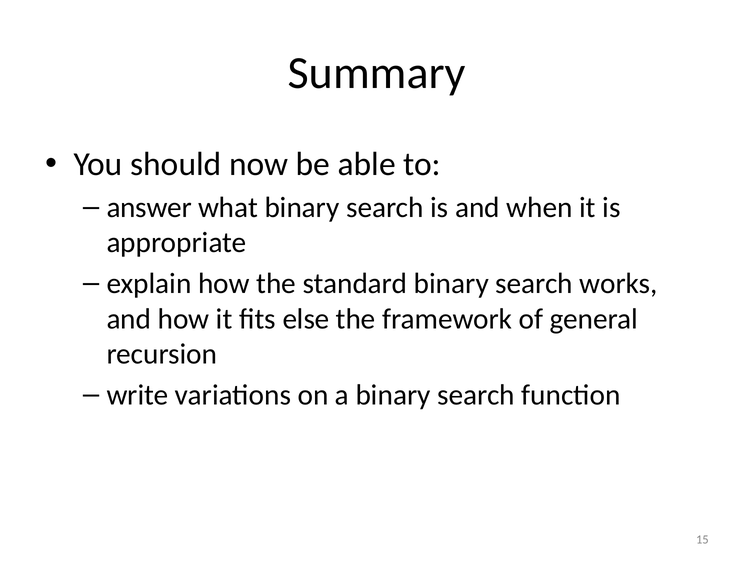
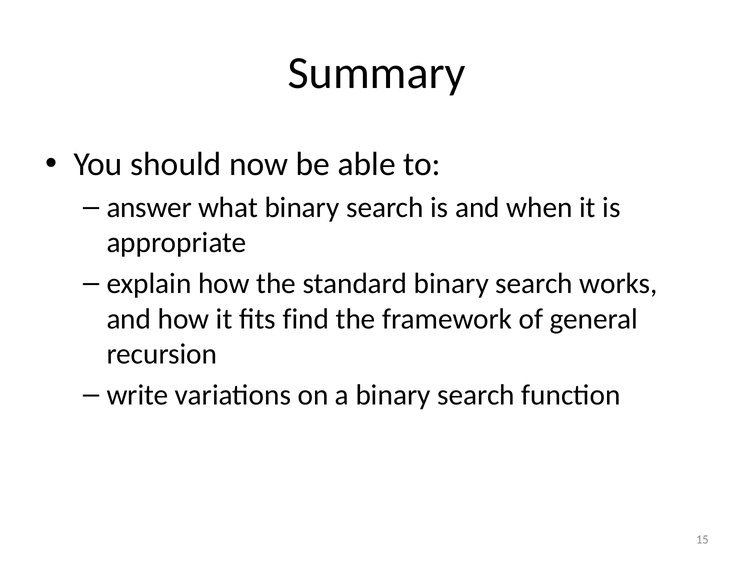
else: else -> find
